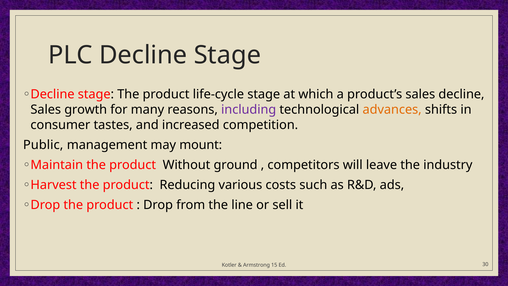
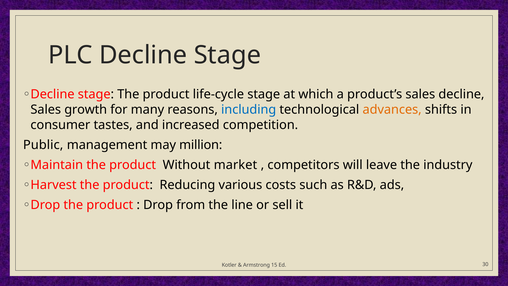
including colour: purple -> blue
mount: mount -> million
ground: ground -> market
